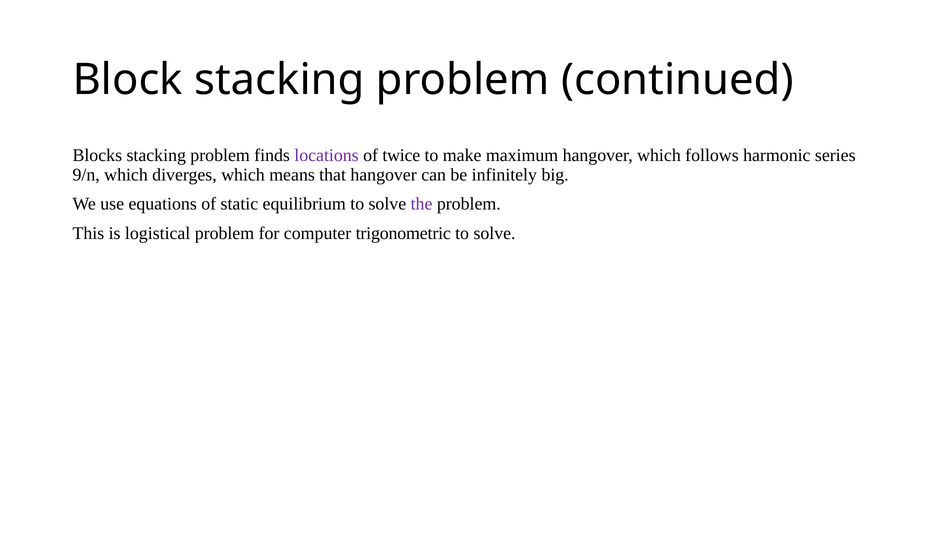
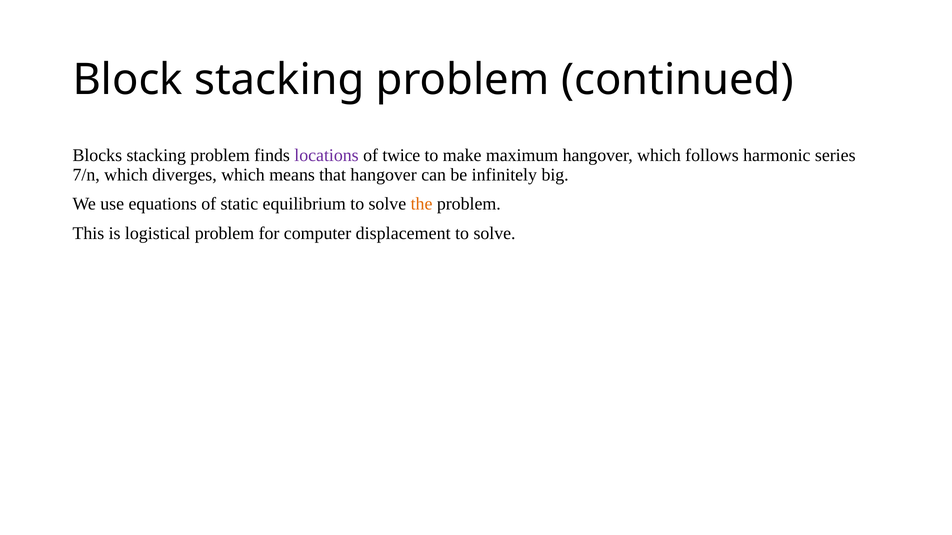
9/n: 9/n -> 7/n
the colour: purple -> orange
trigonometric: trigonometric -> displacement
